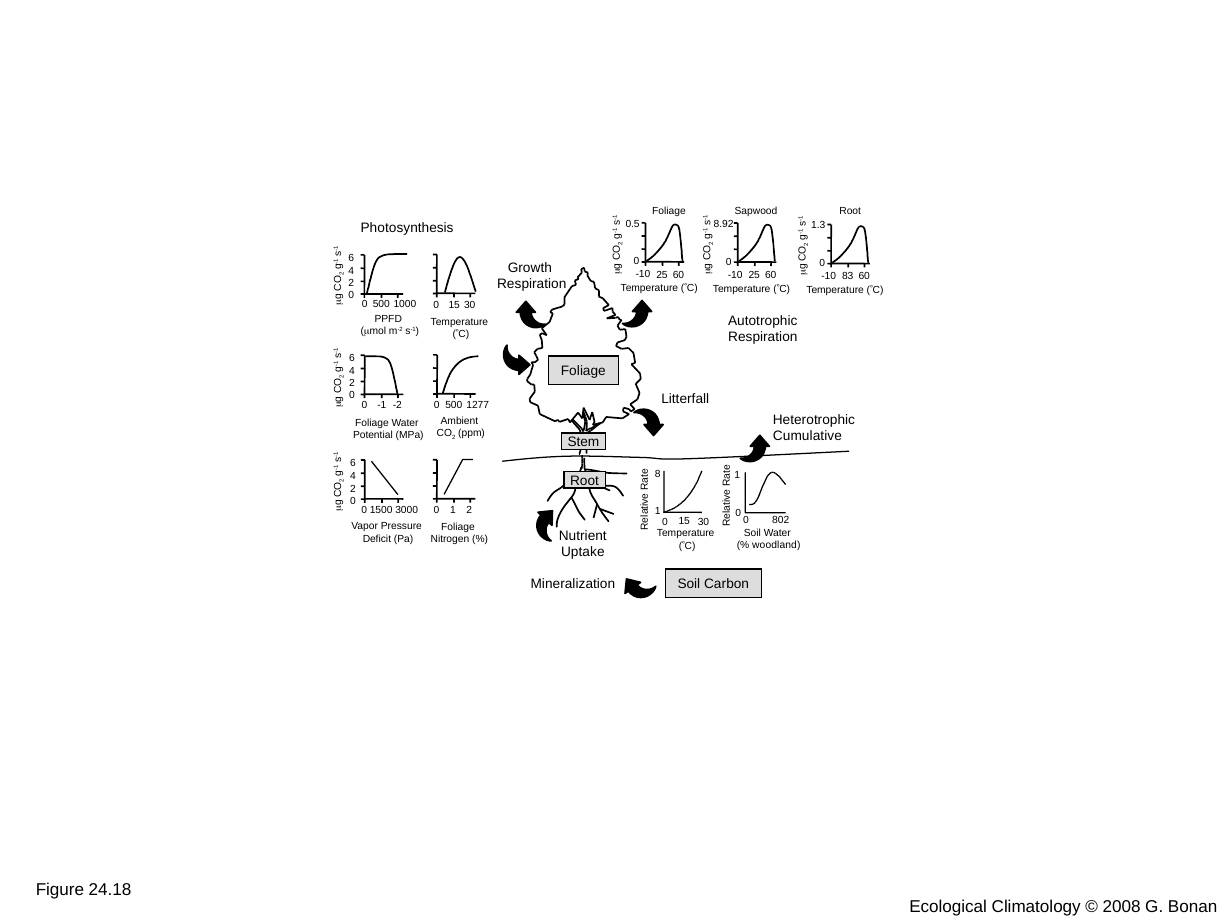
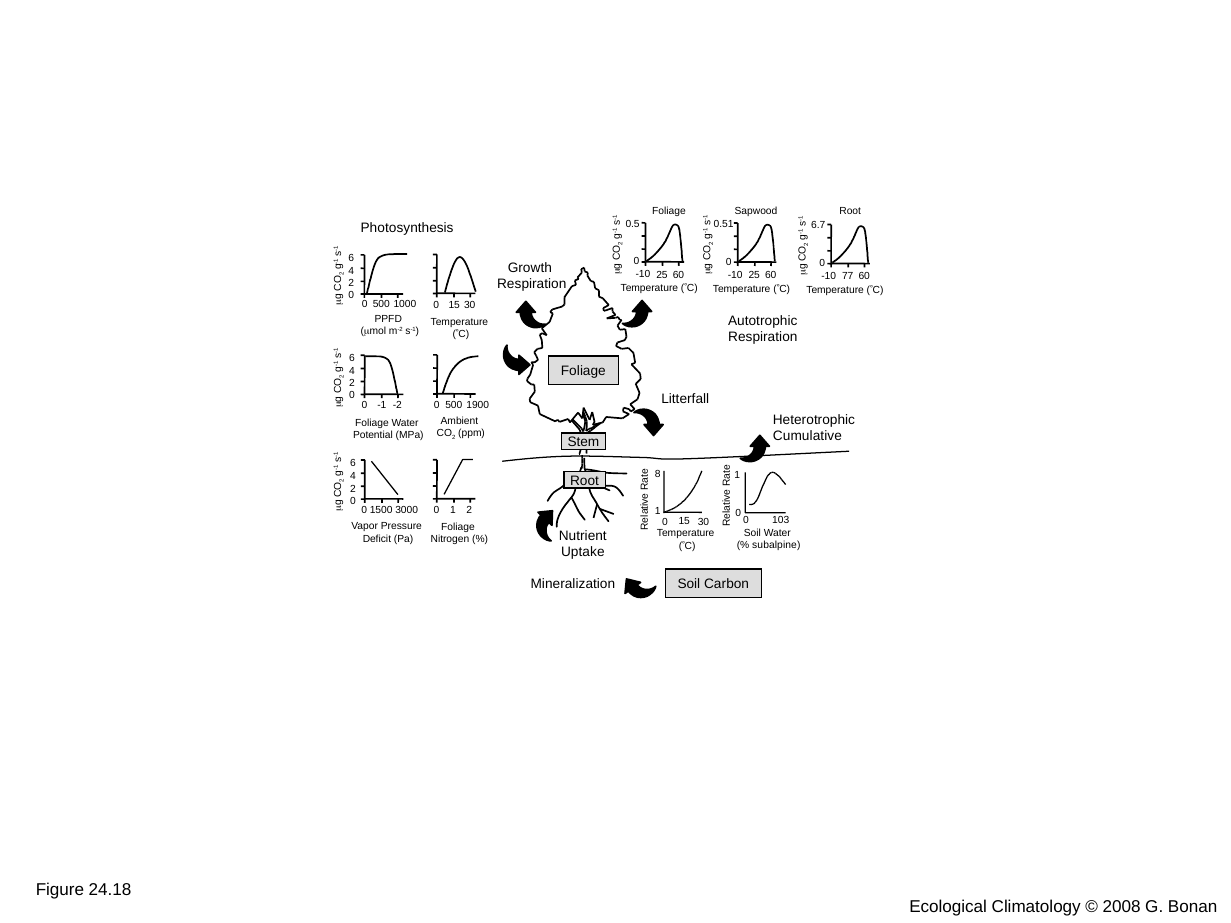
8.92: 8.92 -> 0.51
1.3: 1.3 -> 6.7
83: 83 -> 77
1277: 1277 -> 1900
802: 802 -> 103
woodland: woodland -> subalpine
